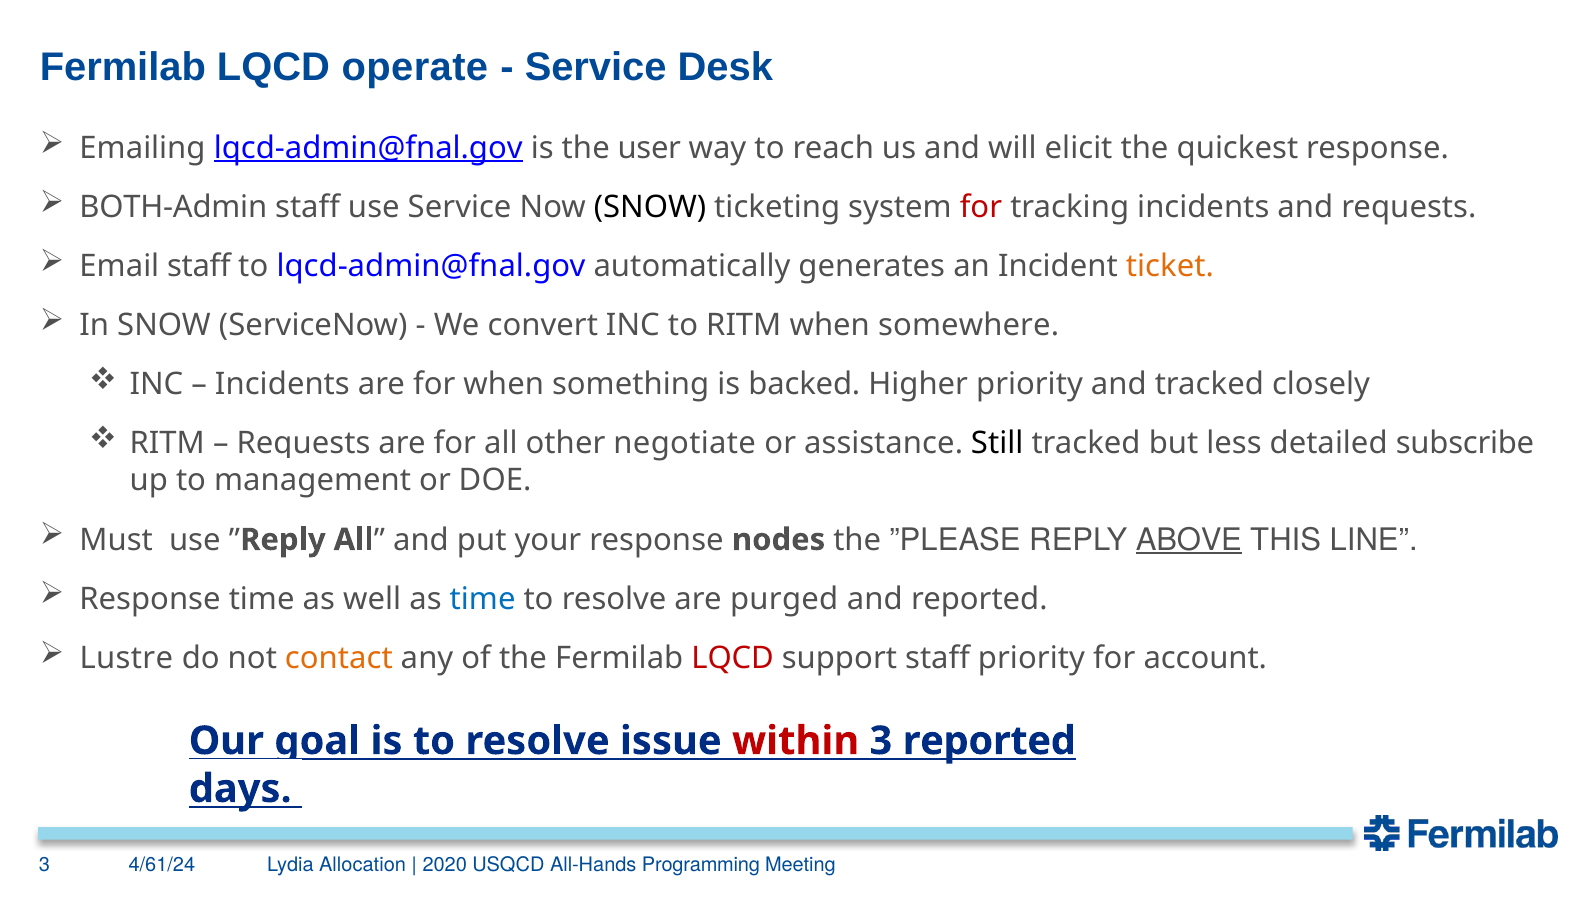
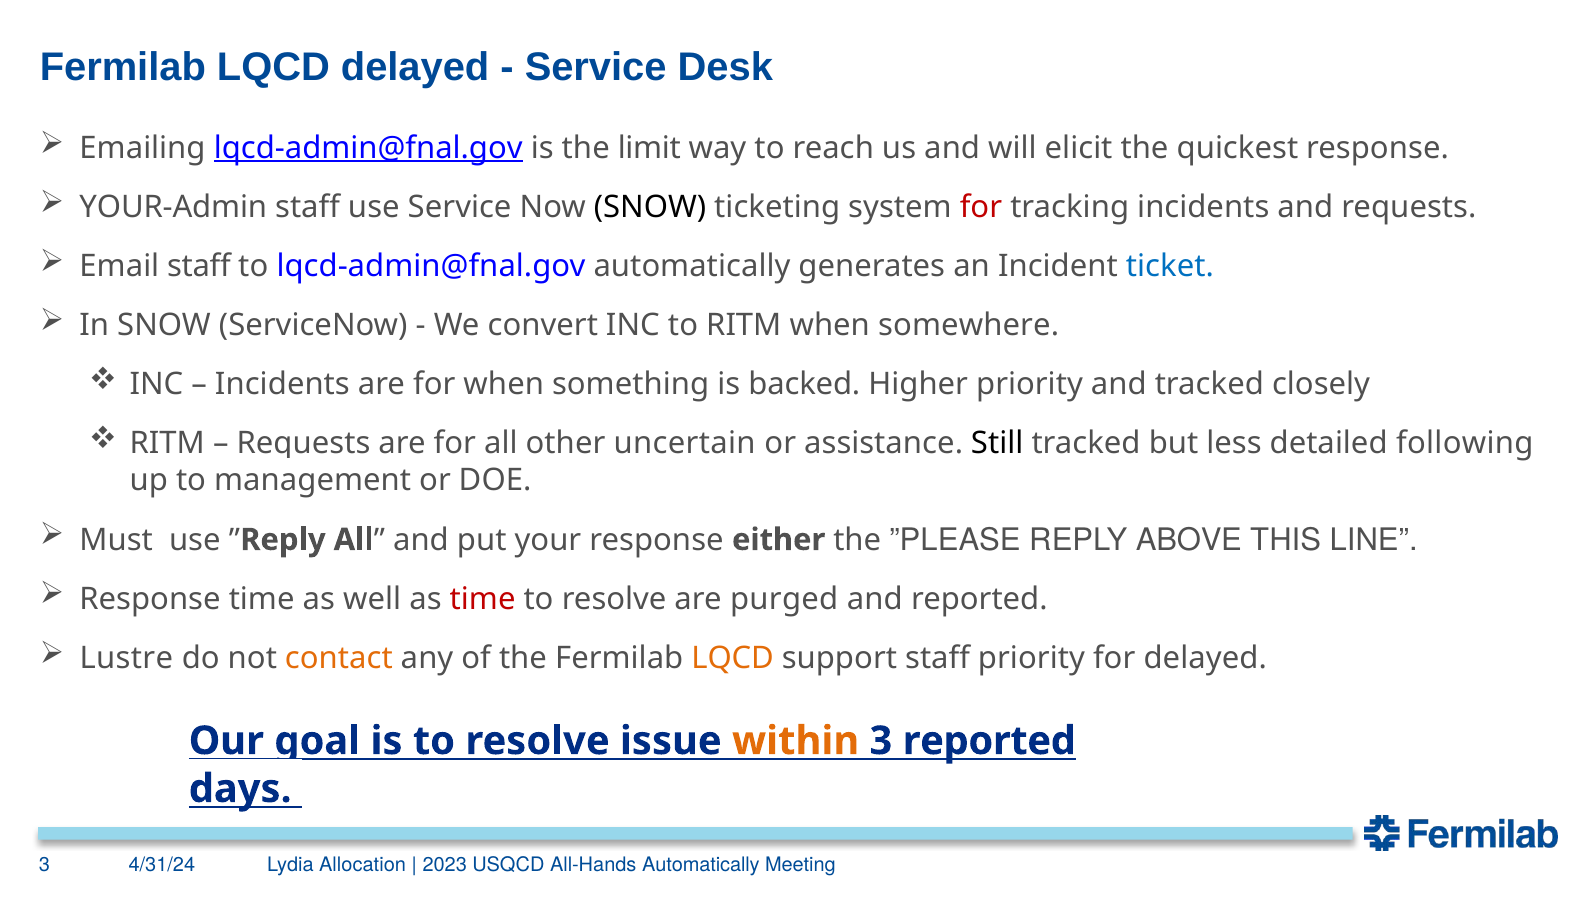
LQCD operate: operate -> delayed
user: user -> limit
BOTH-Admin: BOTH-Admin -> YOUR-Admin
ticket colour: orange -> blue
negotiate: negotiate -> uncertain
subscribe: subscribe -> following
nodes: nodes -> either
ABOVE underline: present -> none
time at (483, 599) colour: blue -> red
LQCD at (733, 658) colour: red -> orange
for account: account -> delayed
within colour: red -> orange
4/61/24: 4/61/24 -> 4/31/24
2020: 2020 -> 2023
All-Hands Programming: Programming -> Automatically
